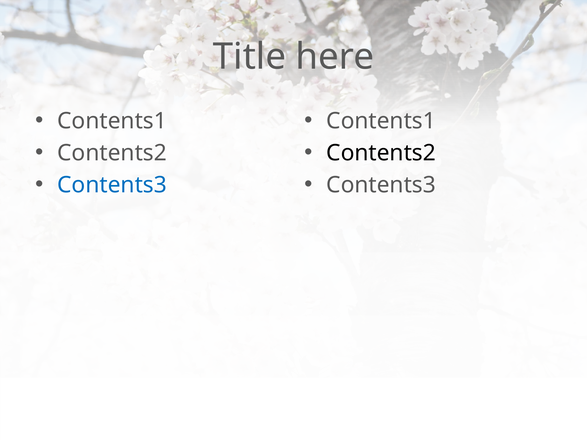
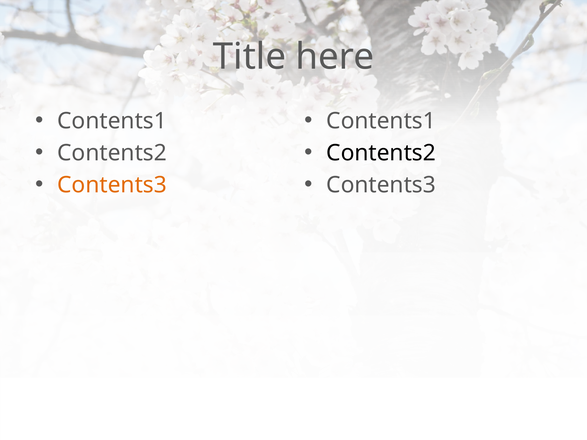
Contents3 at (112, 185) colour: blue -> orange
